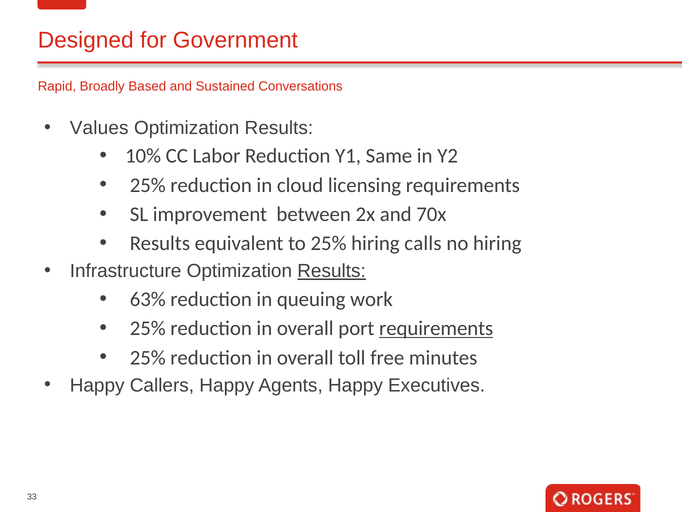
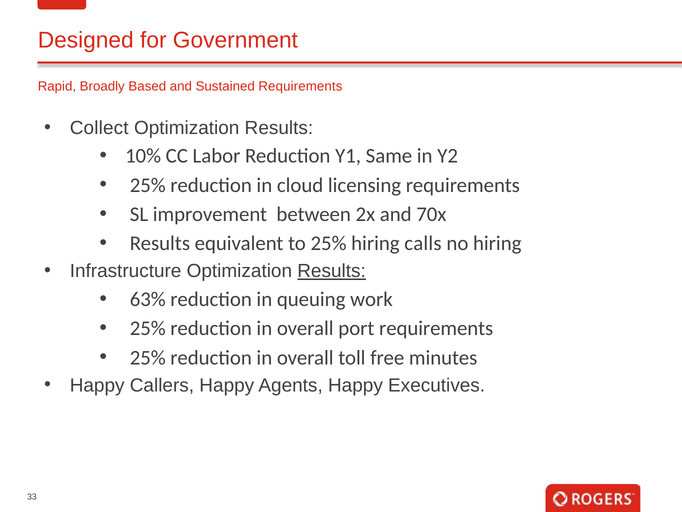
Sustained Conversations: Conversations -> Requirements
Values: Values -> Collect
requirements at (436, 328) underline: present -> none
